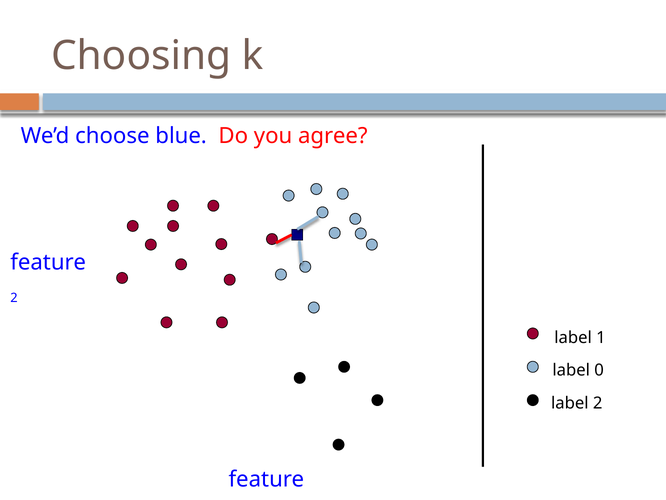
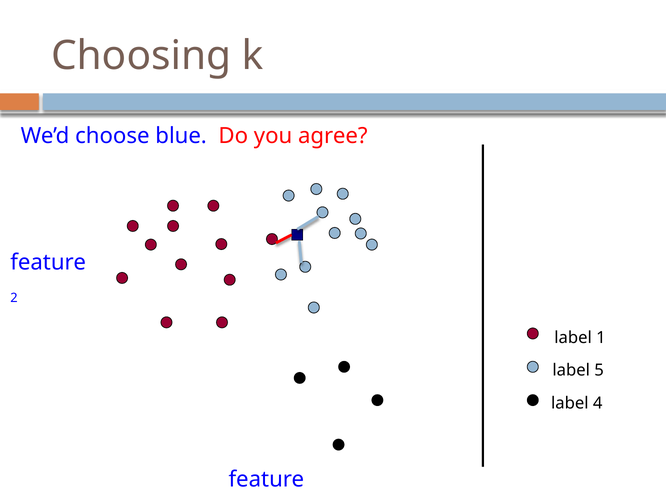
0: 0 -> 5
label 2: 2 -> 4
